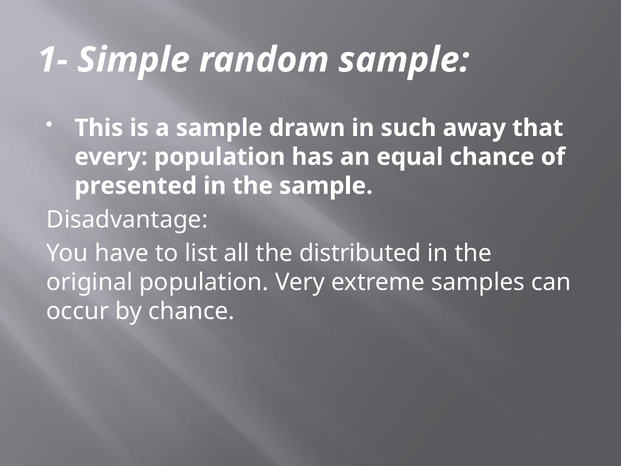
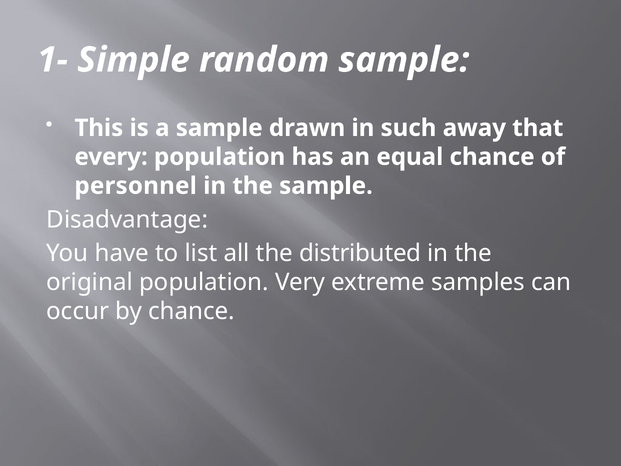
presented: presented -> personnel
